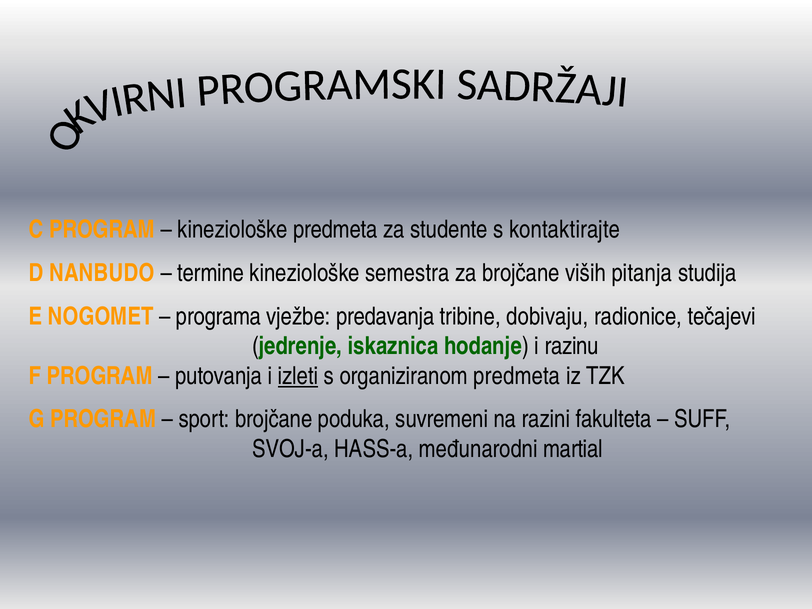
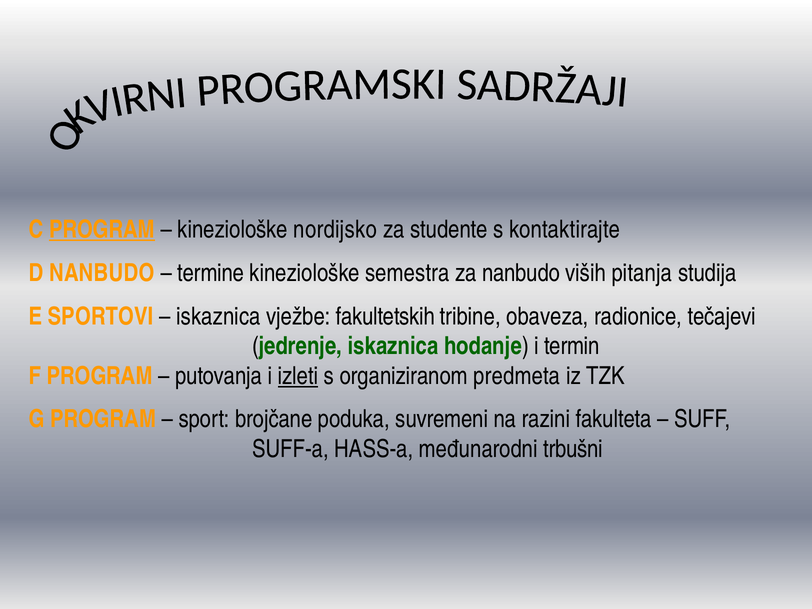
PROGRAM at (102, 230) underline: none -> present
kineziološke predmeta: predmeta -> nordijsko
za brojčane: brojčane -> nanbudo
NOGOMET: NOGOMET -> SPORTOVI
programa at (219, 316): programa -> iskaznica
predavanja: predavanja -> fakultetskih
dobivaju: dobivaju -> obaveza
razinu: razinu -> termin
SVOJ-a: SVOJ-a -> SUFF-a
martial: martial -> trbušni
